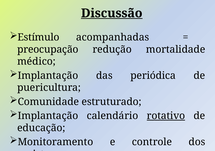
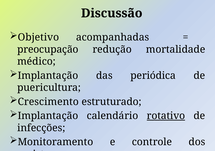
Discussão underline: present -> none
Estímulo: Estímulo -> Objetivo
Comunidade: Comunidade -> Crescimento
educação: educação -> infecções
